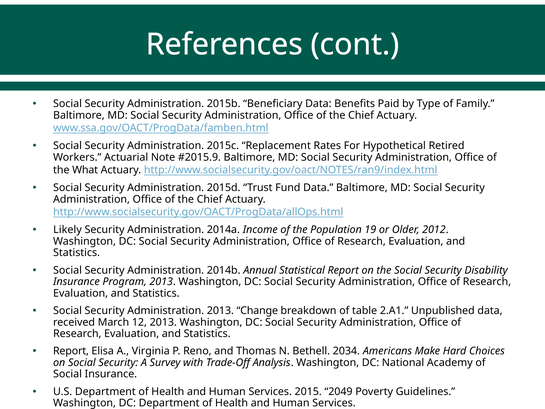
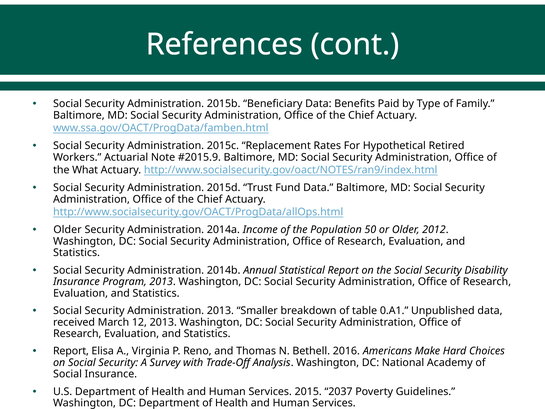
Likely at (67, 230): Likely -> Older
19: 19 -> 50
Change: Change -> Smaller
2.A1: 2.A1 -> 0.A1
2034: 2034 -> 2016
2049: 2049 -> 2037
